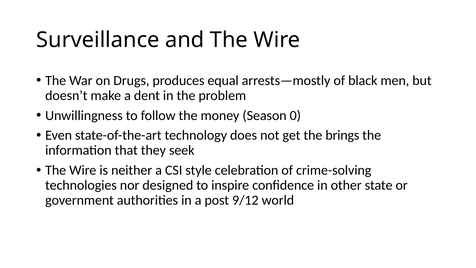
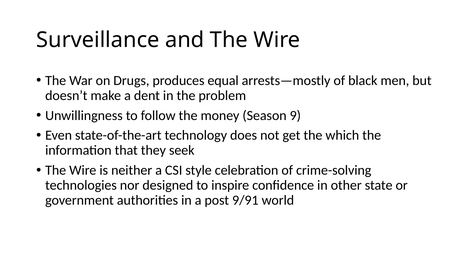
0: 0 -> 9
brings: brings -> which
9/12: 9/12 -> 9/91
